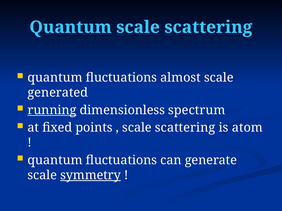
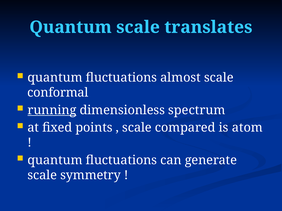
Quantum scale scattering: scattering -> translates
generated: generated -> conformal
scattering at (185, 128): scattering -> compared
symmetry underline: present -> none
